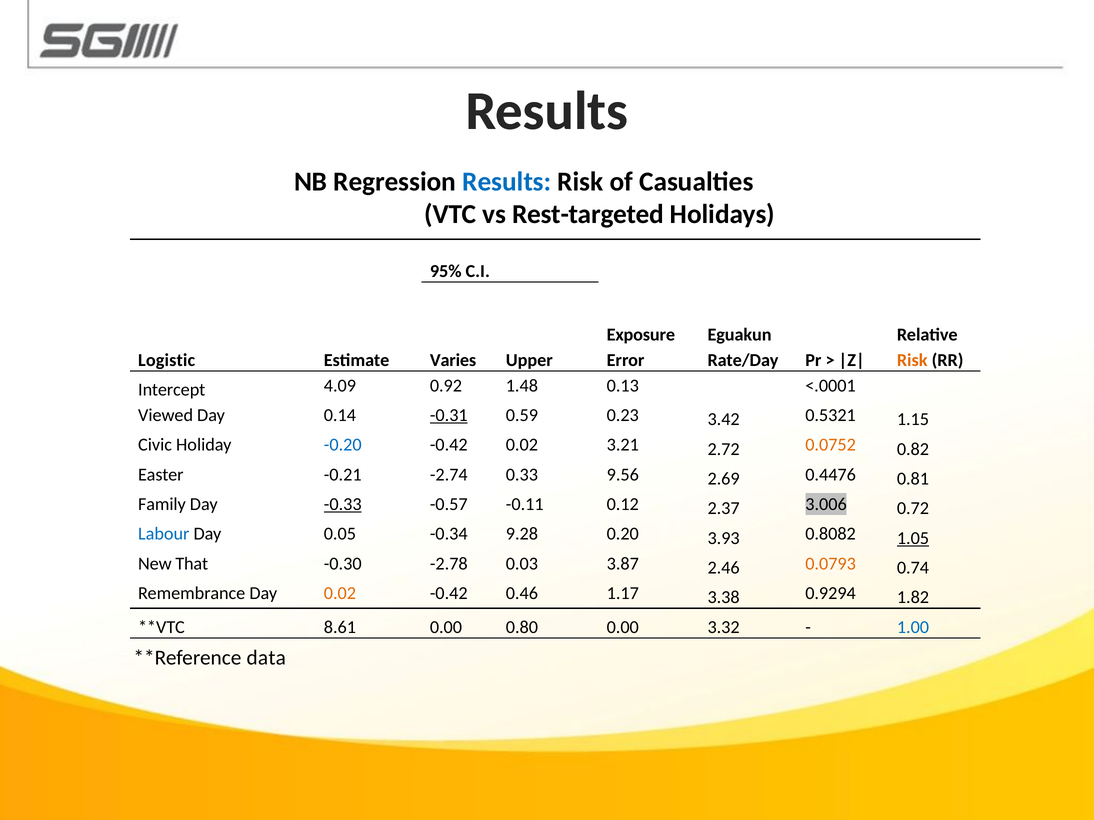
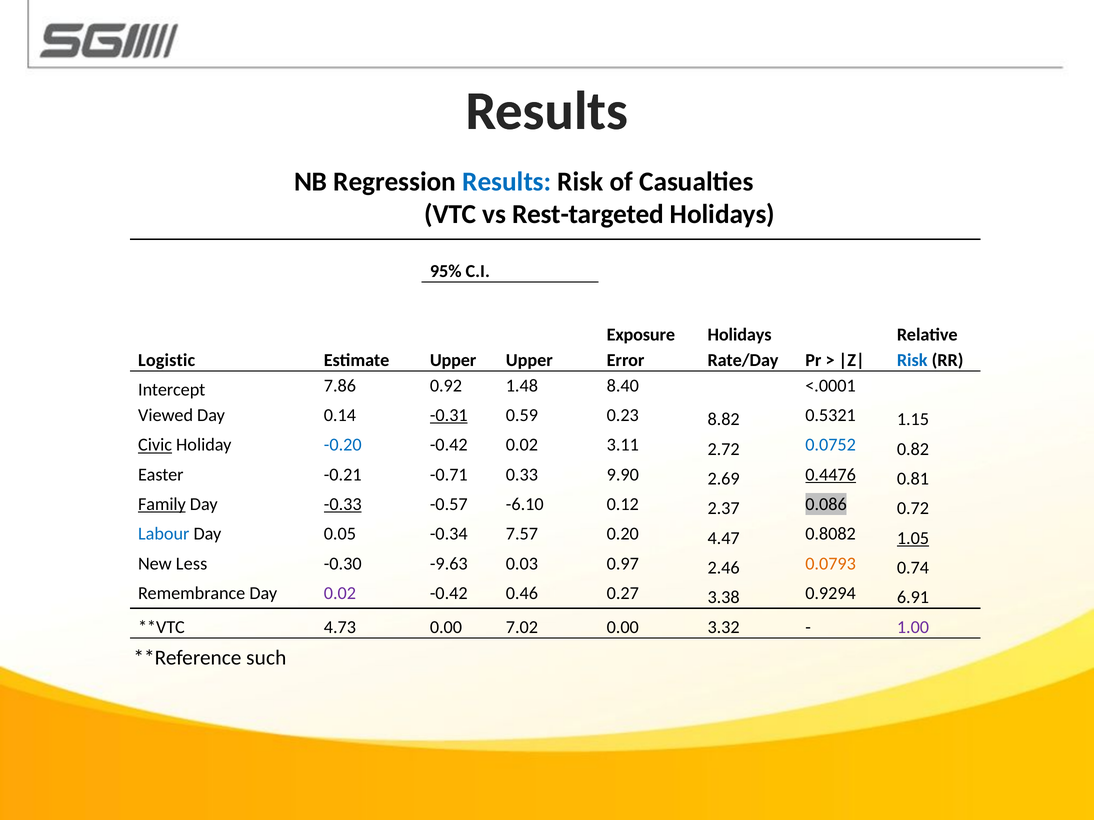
Eguakun at (740, 335): Eguakun -> Holidays
Estimate Varies: Varies -> Upper
Risk at (912, 360) colour: orange -> blue
4.09: 4.09 -> 7.86
0.13: 0.13 -> 8.40
3.42: 3.42 -> 8.82
Civic underline: none -> present
3.21: 3.21 -> 3.11
0.0752 colour: orange -> blue
-2.74: -2.74 -> -0.71
9.56: 9.56 -> 9.90
0.4476 underline: none -> present
Family underline: none -> present
-0.11: -0.11 -> -6.10
3.006: 3.006 -> 0.086
9.28: 9.28 -> 7.57
3.93: 3.93 -> 4.47
That: That -> Less
-2.78: -2.78 -> -9.63
3.87: 3.87 -> 0.97
0.02 at (340, 594) colour: orange -> purple
1.17: 1.17 -> 0.27
1.82: 1.82 -> 6.91
8.61: 8.61 -> 4.73
0.80: 0.80 -> 7.02
1.00 colour: blue -> purple
data: data -> such
